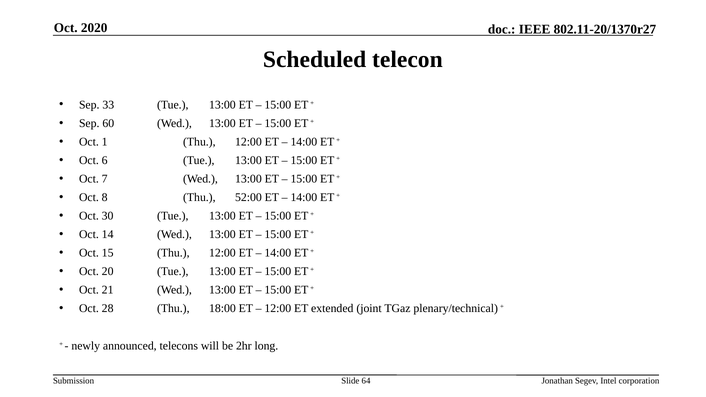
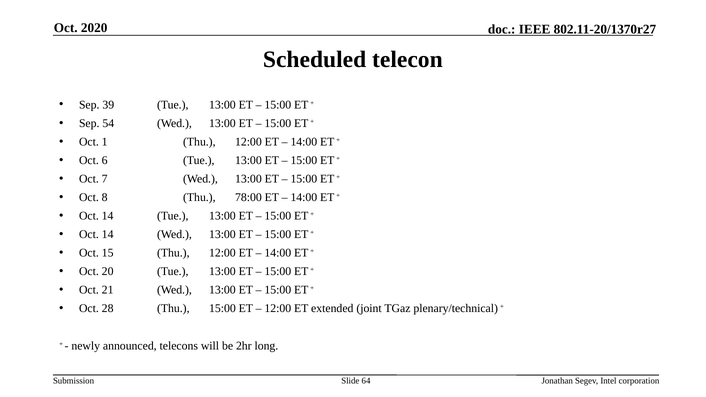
33: 33 -> 39
60: 60 -> 54
52:00: 52:00 -> 78:00
30 at (108, 216): 30 -> 14
Thu 18:00: 18:00 -> 15:00
